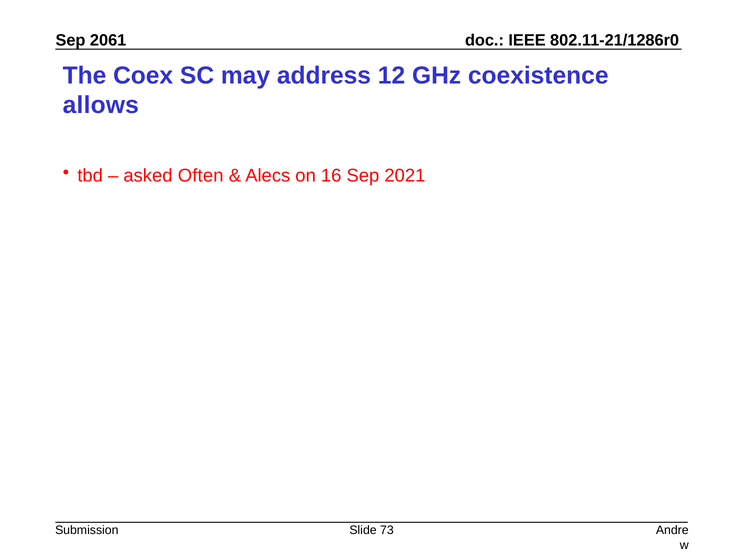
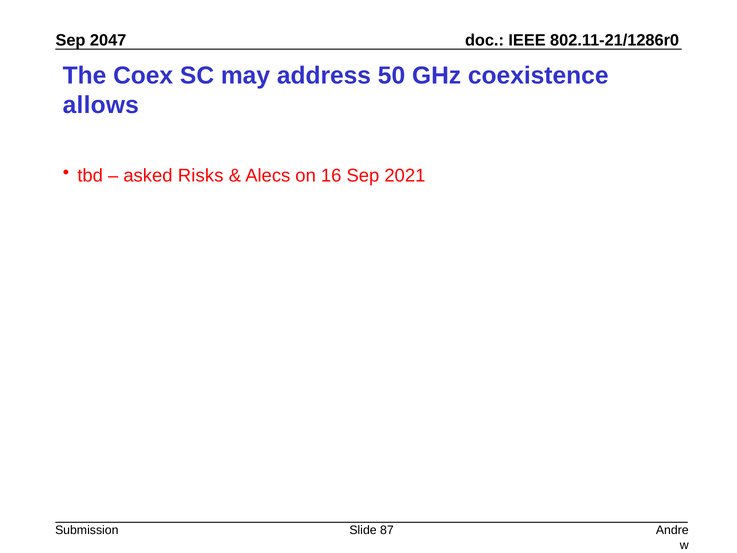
2061: 2061 -> 2047
12: 12 -> 50
Often: Often -> Risks
73: 73 -> 87
